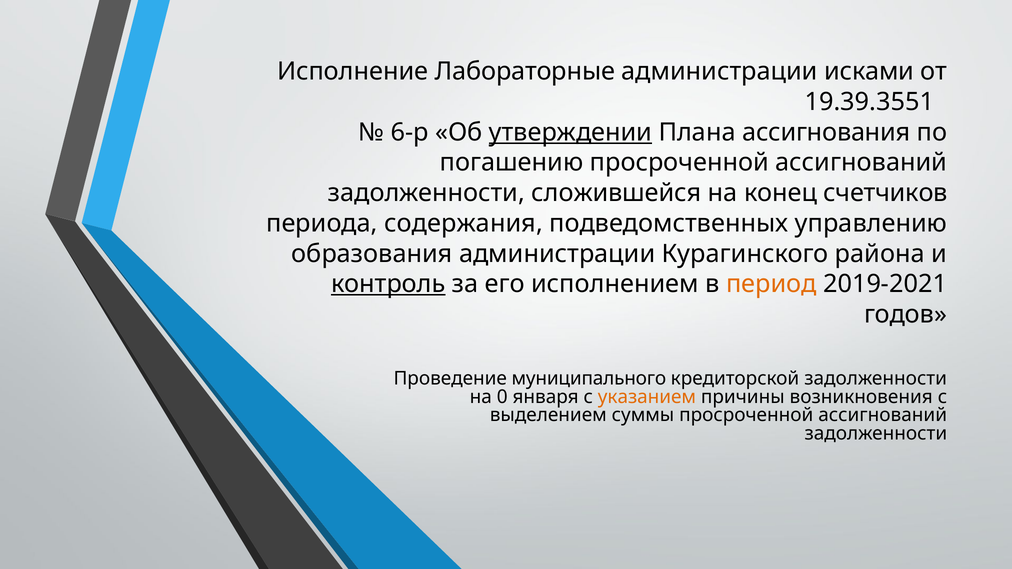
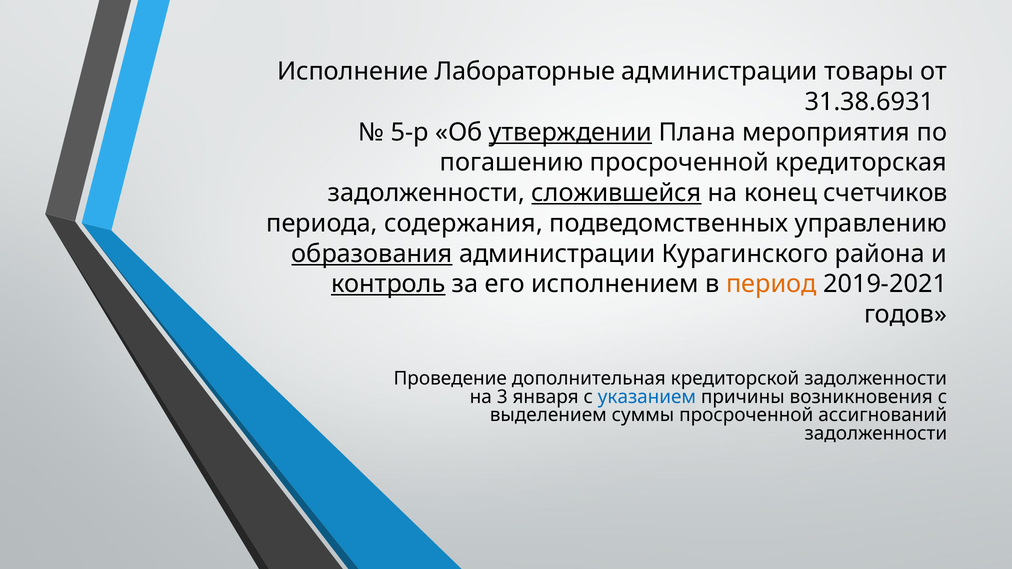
исками: исками -> товары
19.39.3551: 19.39.3551 -> 31.38.6931
6-р: 6-р -> 5-р
ассигнования: ассигнования -> мероприятия
погашению просроченной ассигнований: ассигнований -> кредиторская
сложившейся underline: none -> present
образования underline: none -> present
муниципального: муниципального -> дополнительная
0: 0 -> 3
указанием colour: orange -> blue
